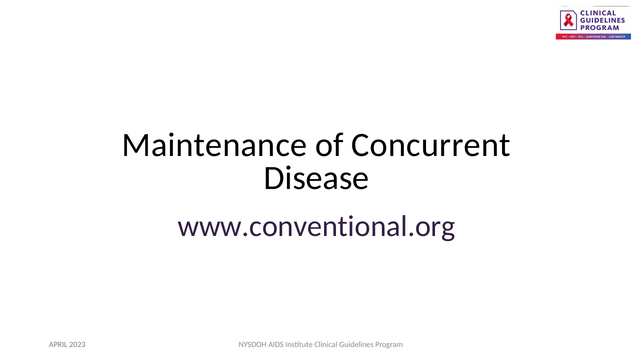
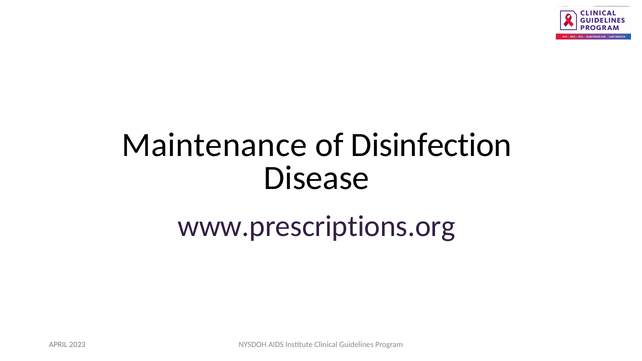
Concurrent: Concurrent -> Disinfection
www.conventional.org: www.conventional.org -> www.prescriptions.org
